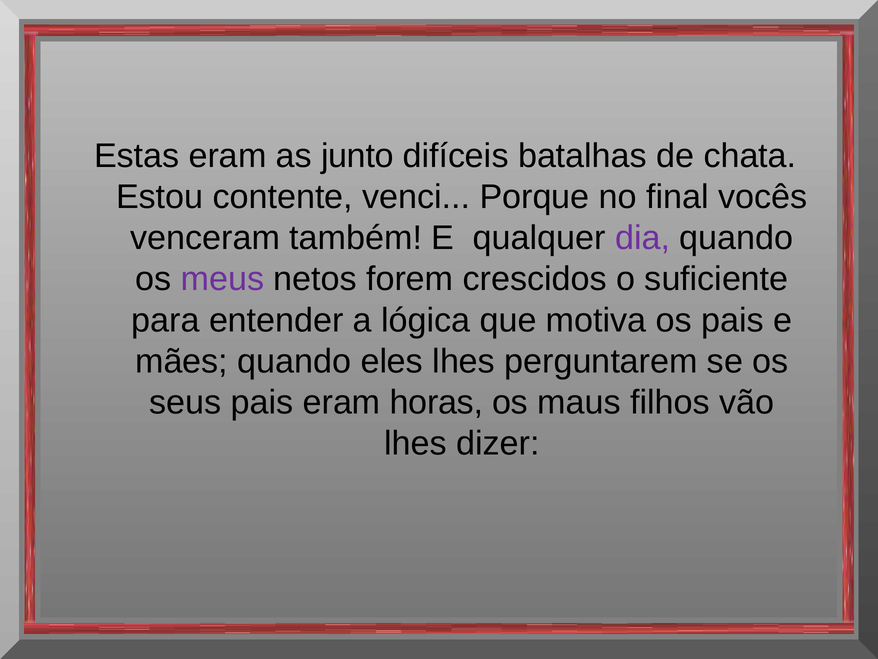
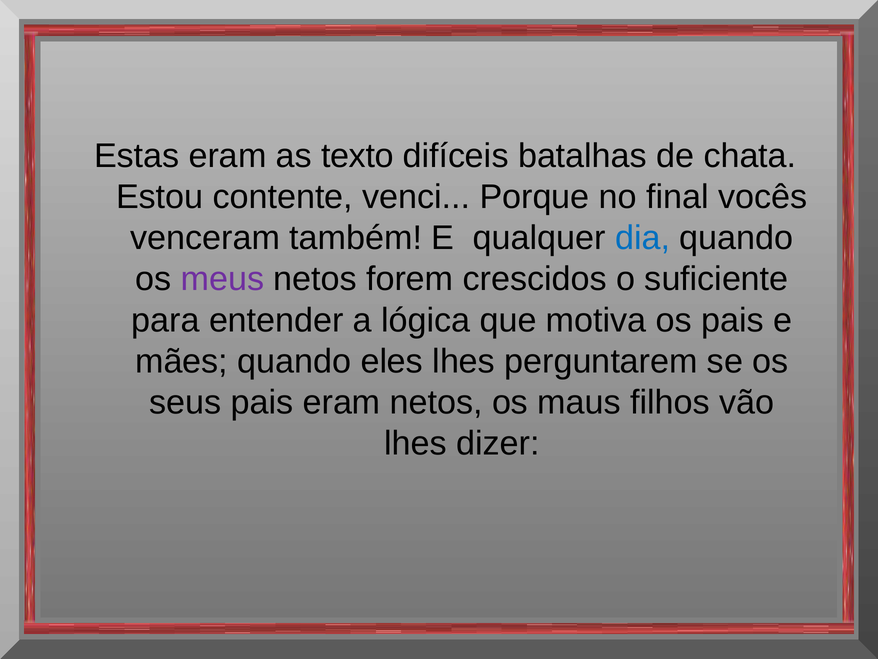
junto: junto -> texto
dia colour: purple -> blue
eram horas: horas -> netos
